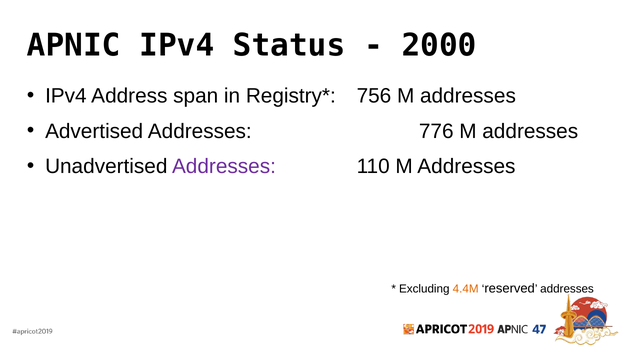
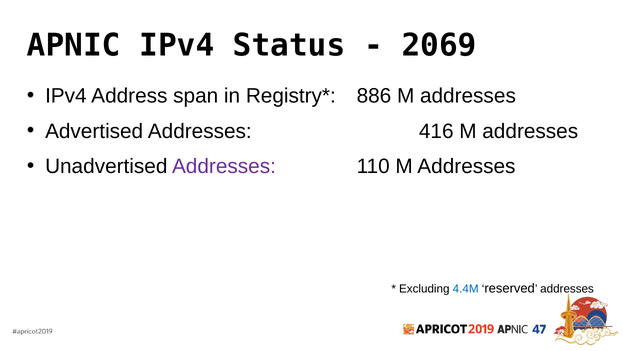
2000: 2000 -> 2069
756: 756 -> 886
776: 776 -> 416
4.4M colour: orange -> blue
